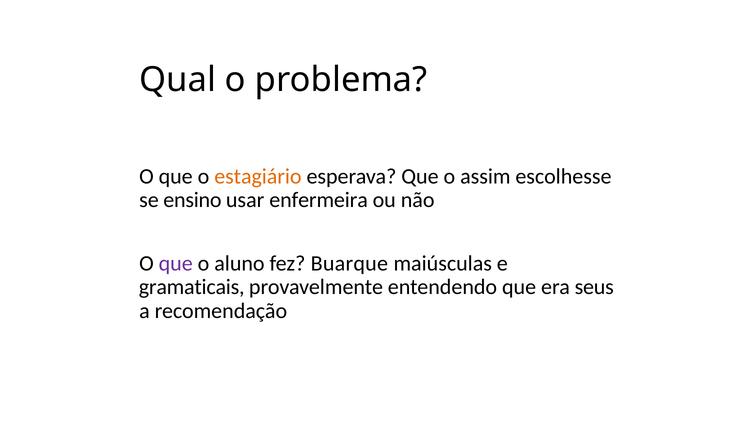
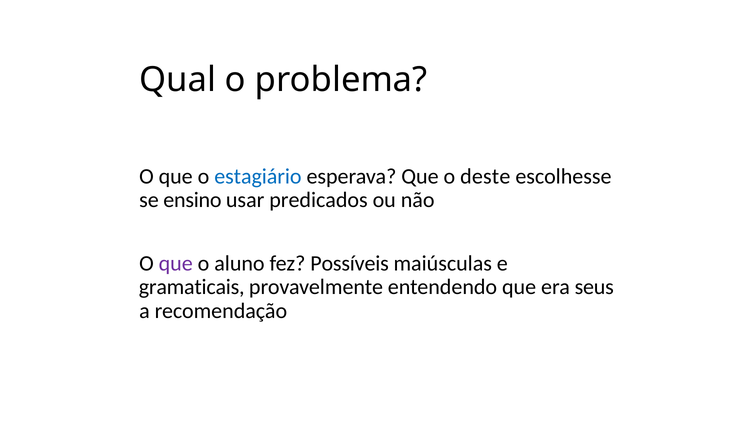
estagiário colour: orange -> blue
assim: assim -> deste
enfermeira: enfermeira -> predicados
Buarque: Buarque -> Possíveis
